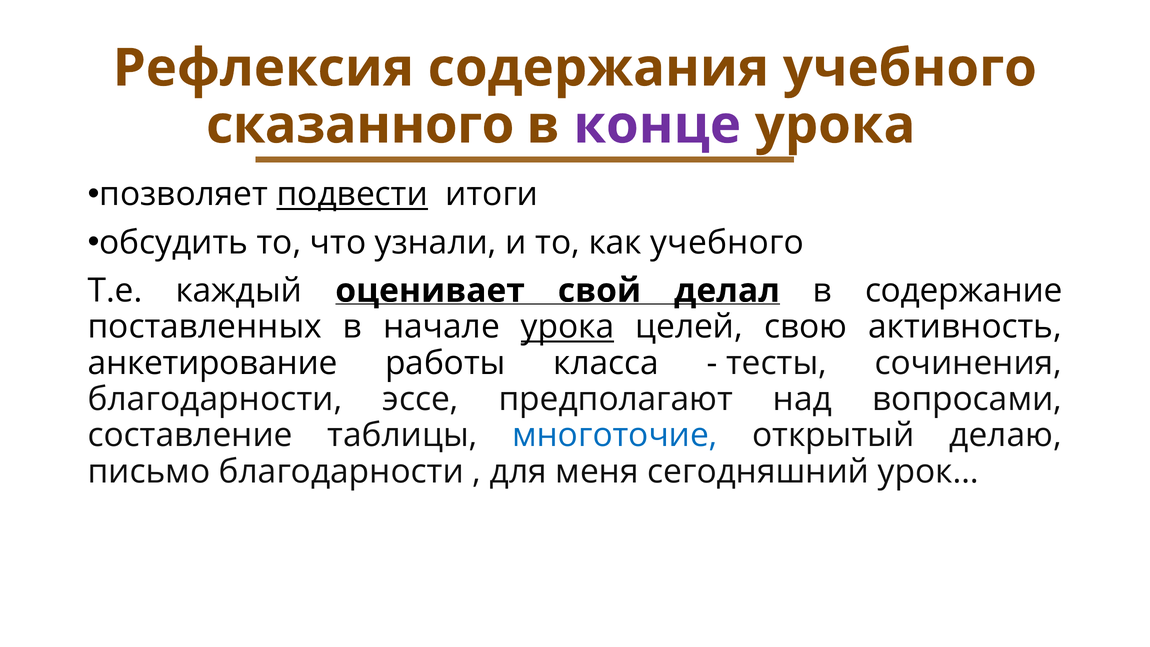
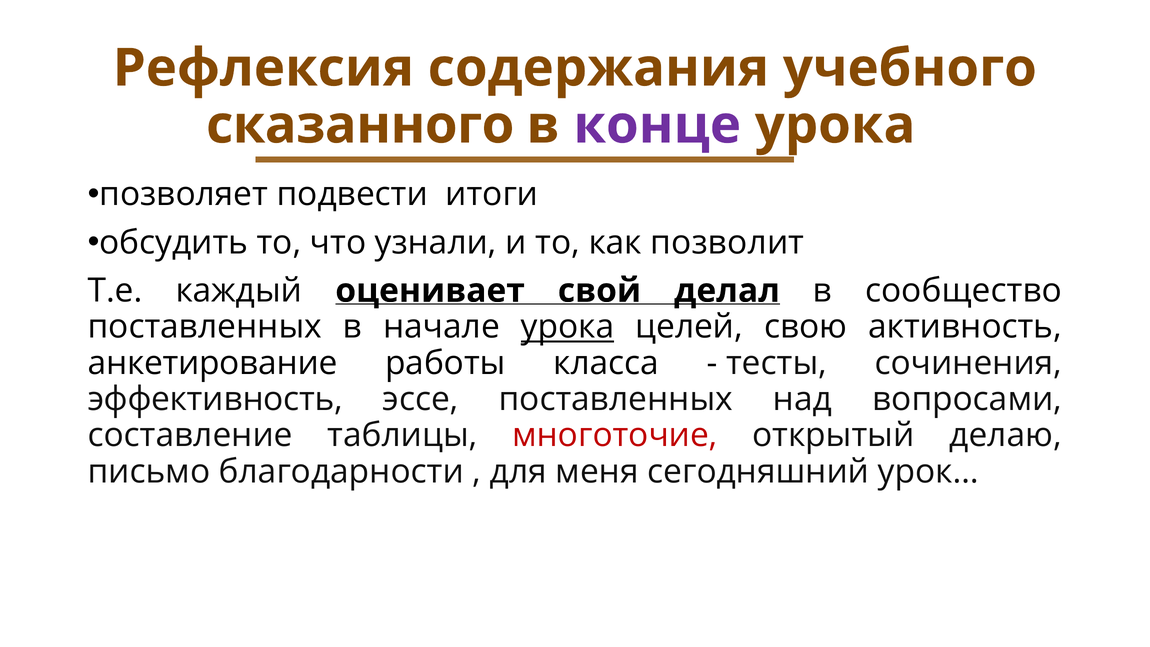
подвести underline: present -> none
как учебного: учебного -> позволит
содержание: содержание -> сообщество
благодарности at (215, 399): благодарности -> эффективность
эссе предполагают: предполагают -> поставленных
многоточие colour: blue -> red
